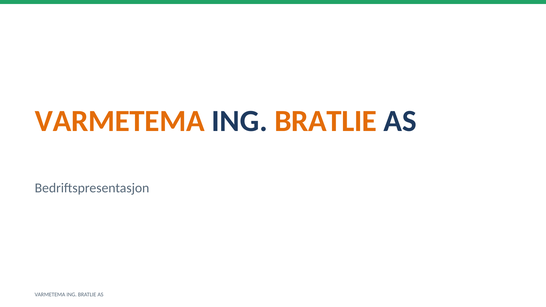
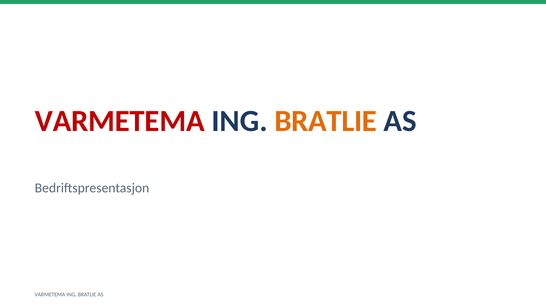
VARMETEMA at (120, 121) colour: orange -> red
